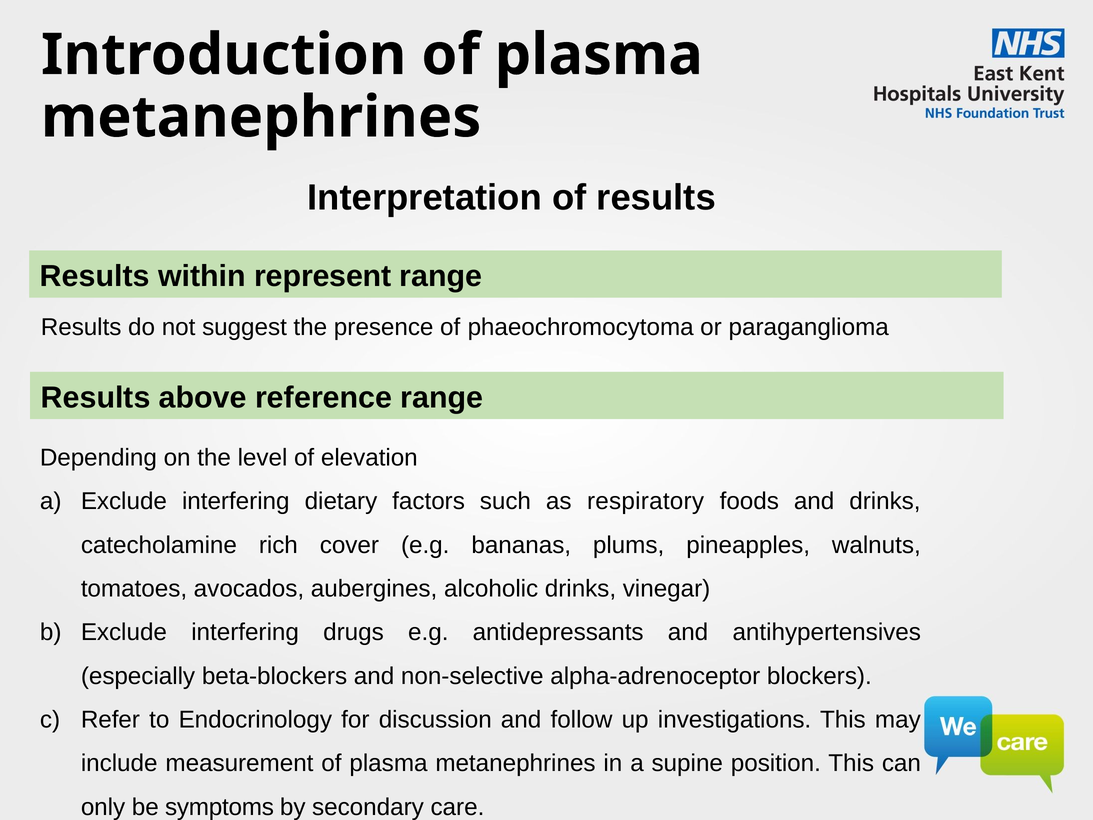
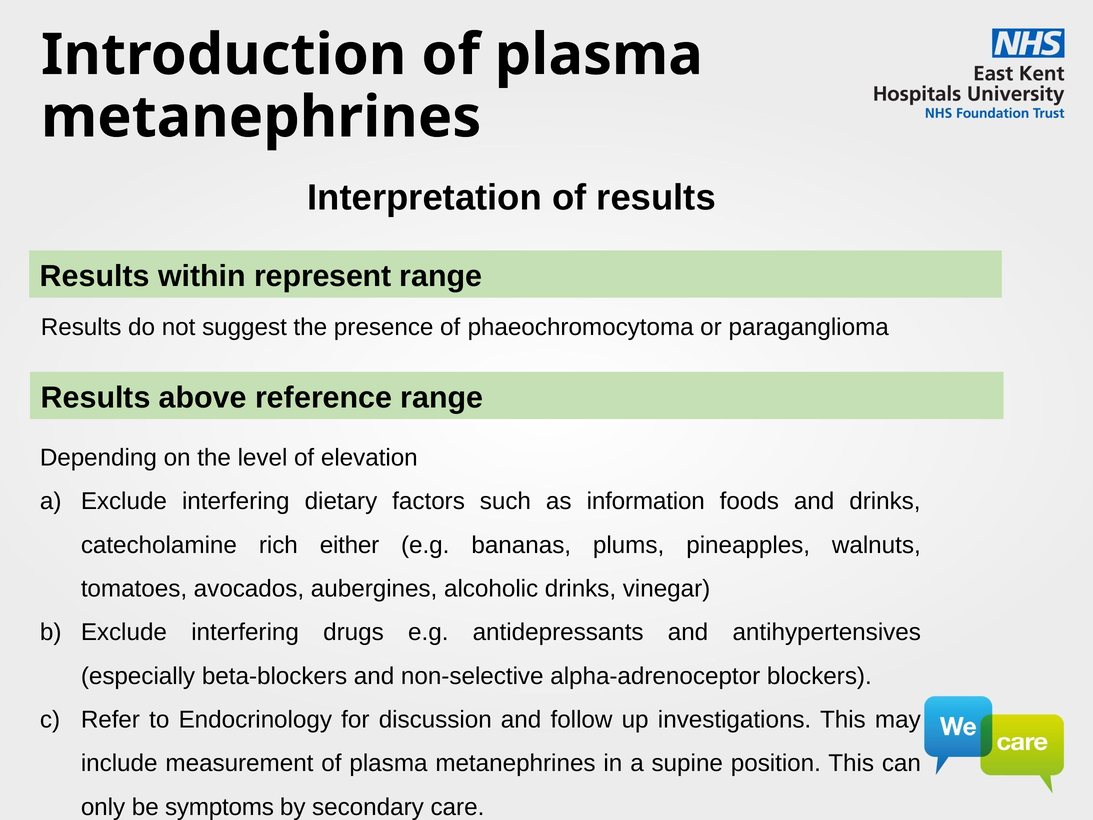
respiratory: respiratory -> information
cover: cover -> either
